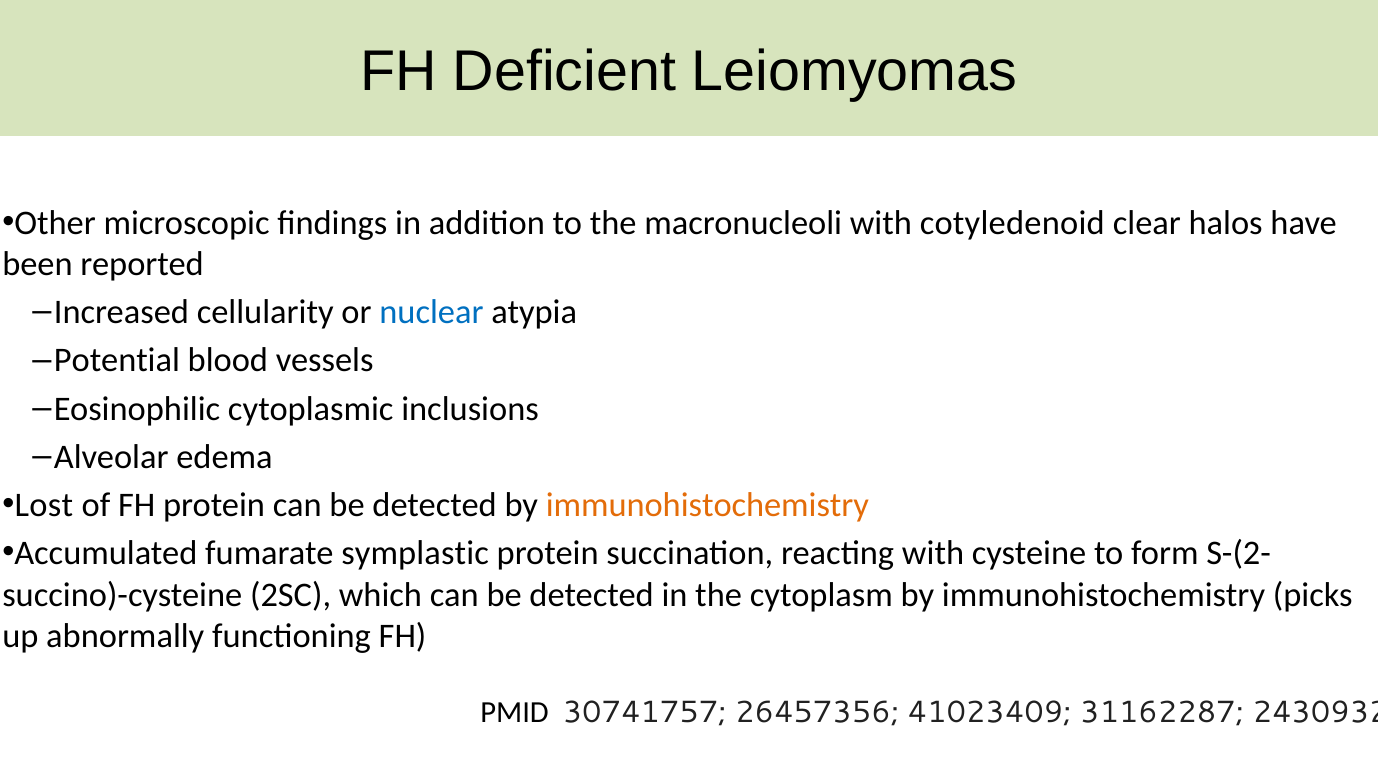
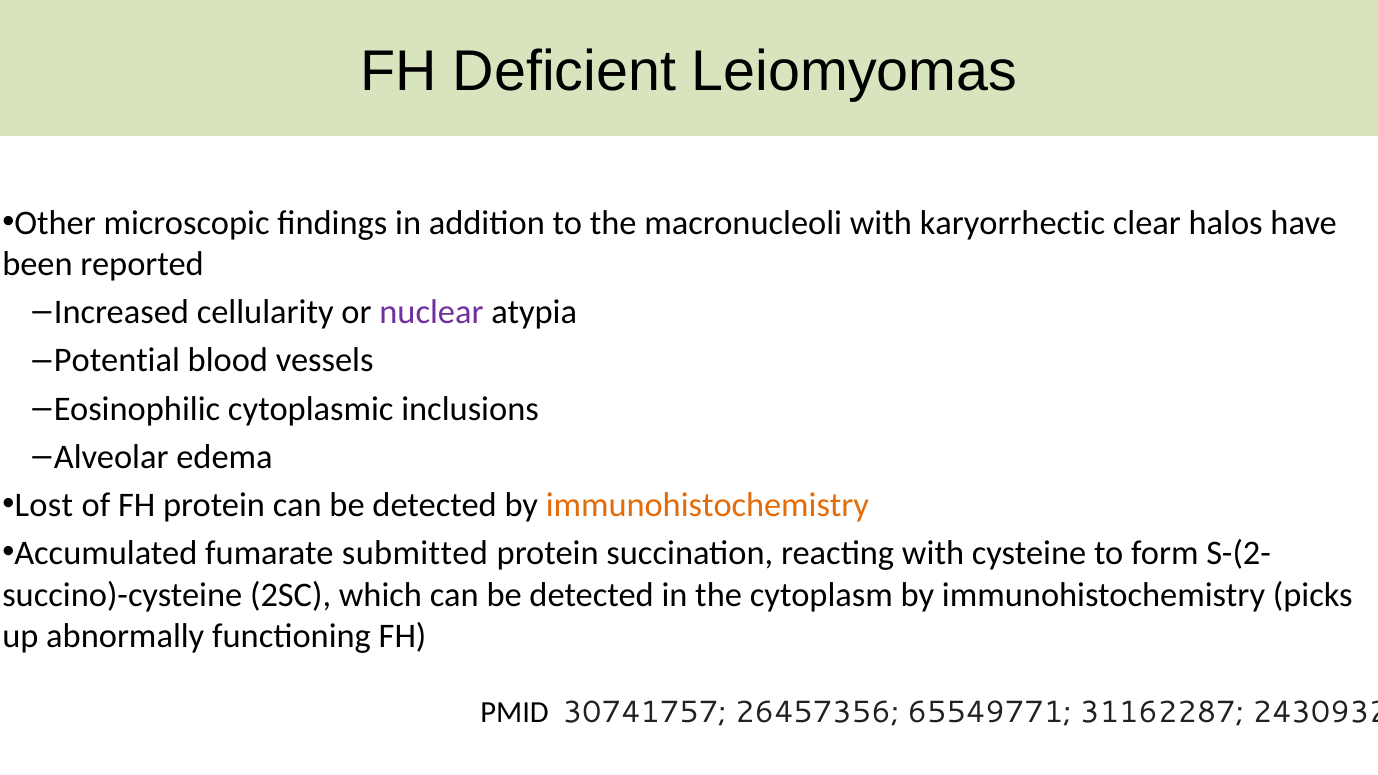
cotyledenoid: cotyledenoid -> karyorrhectic
nuclear colour: blue -> purple
symplastic: symplastic -> submitted
41023409: 41023409 -> 65549771
